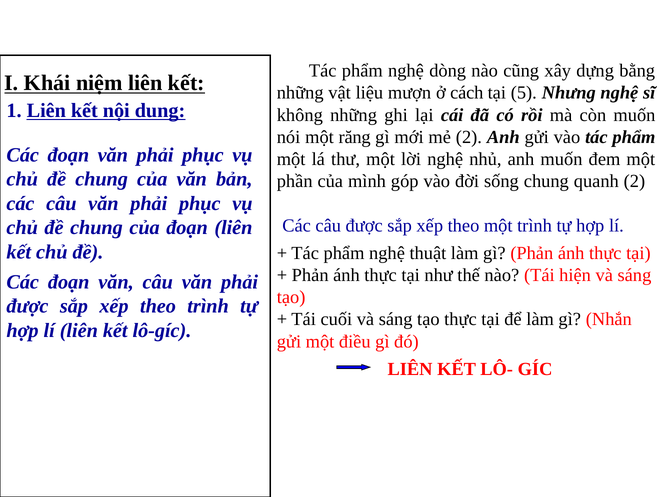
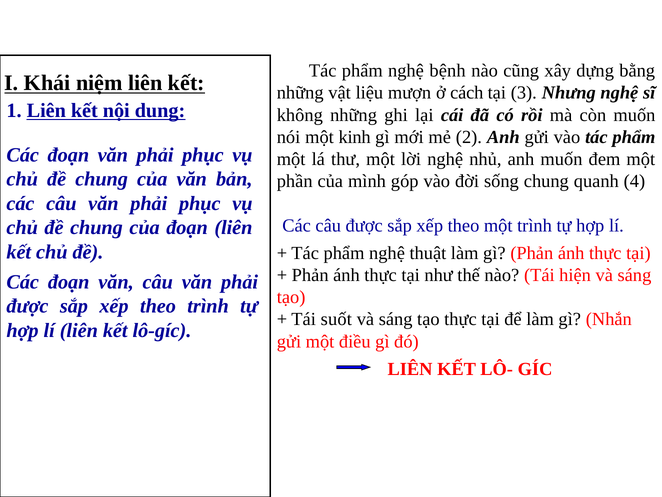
dòng: dòng -> bệnh
5: 5 -> 3
răng: răng -> kinh
quanh 2: 2 -> 4
cuối: cuối -> suốt
